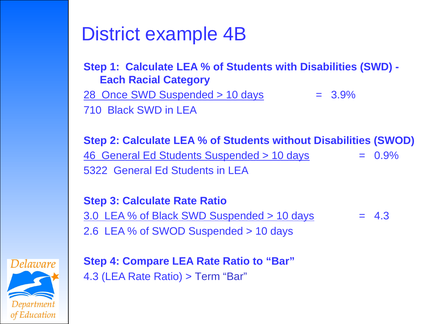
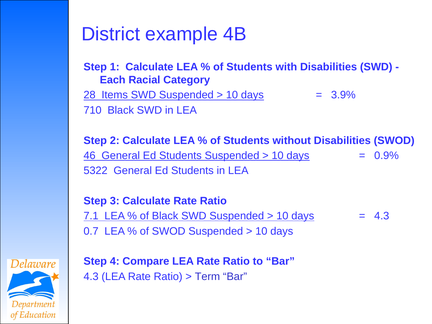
Once: Once -> Items
3.0: 3.0 -> 7.1
2.6: 2.6 -> 0.7
